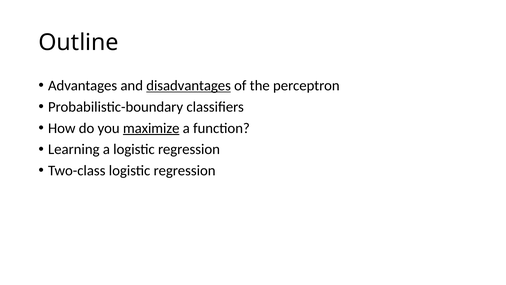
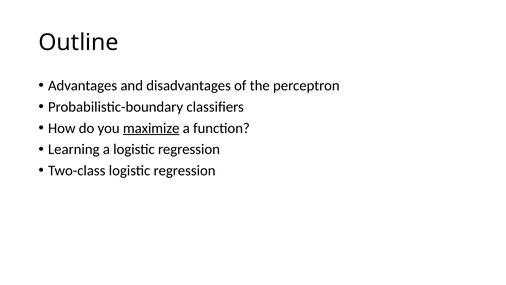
disadvantages underline: present -> none
